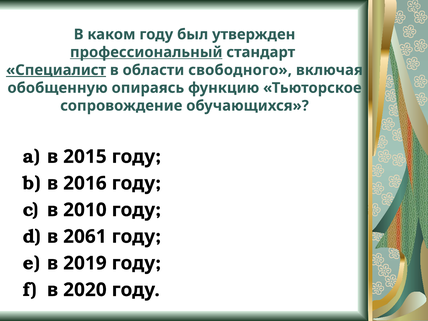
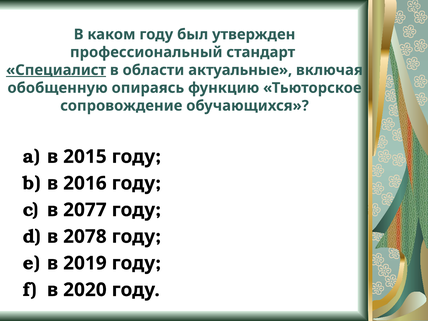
профессиональный underline: present -> none
свободного: свободного -> актуальные
2010: 2010 -> 2077
2061: 2061 -> 2078
